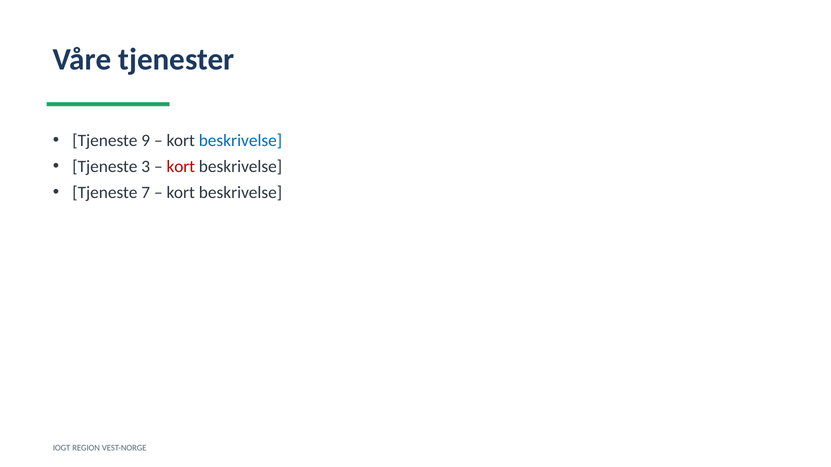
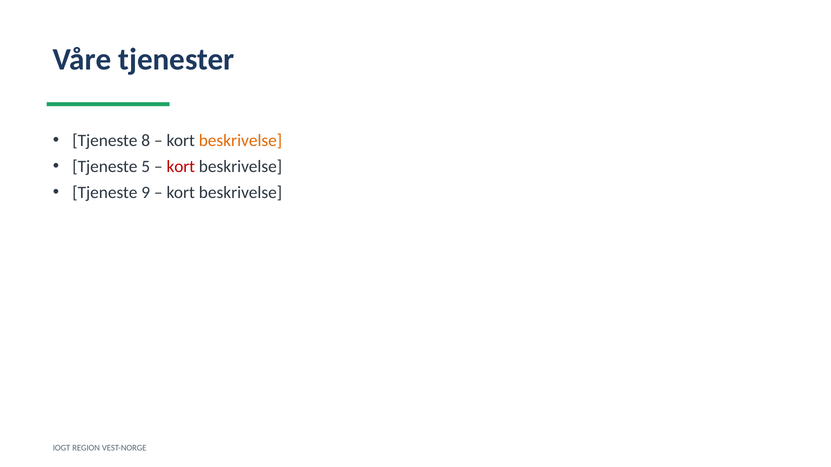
9: 9 -> 8
beskrivelse at (240, 141) colour: blue -> orange
3: 3 -> 5
7: 7 -> 9
